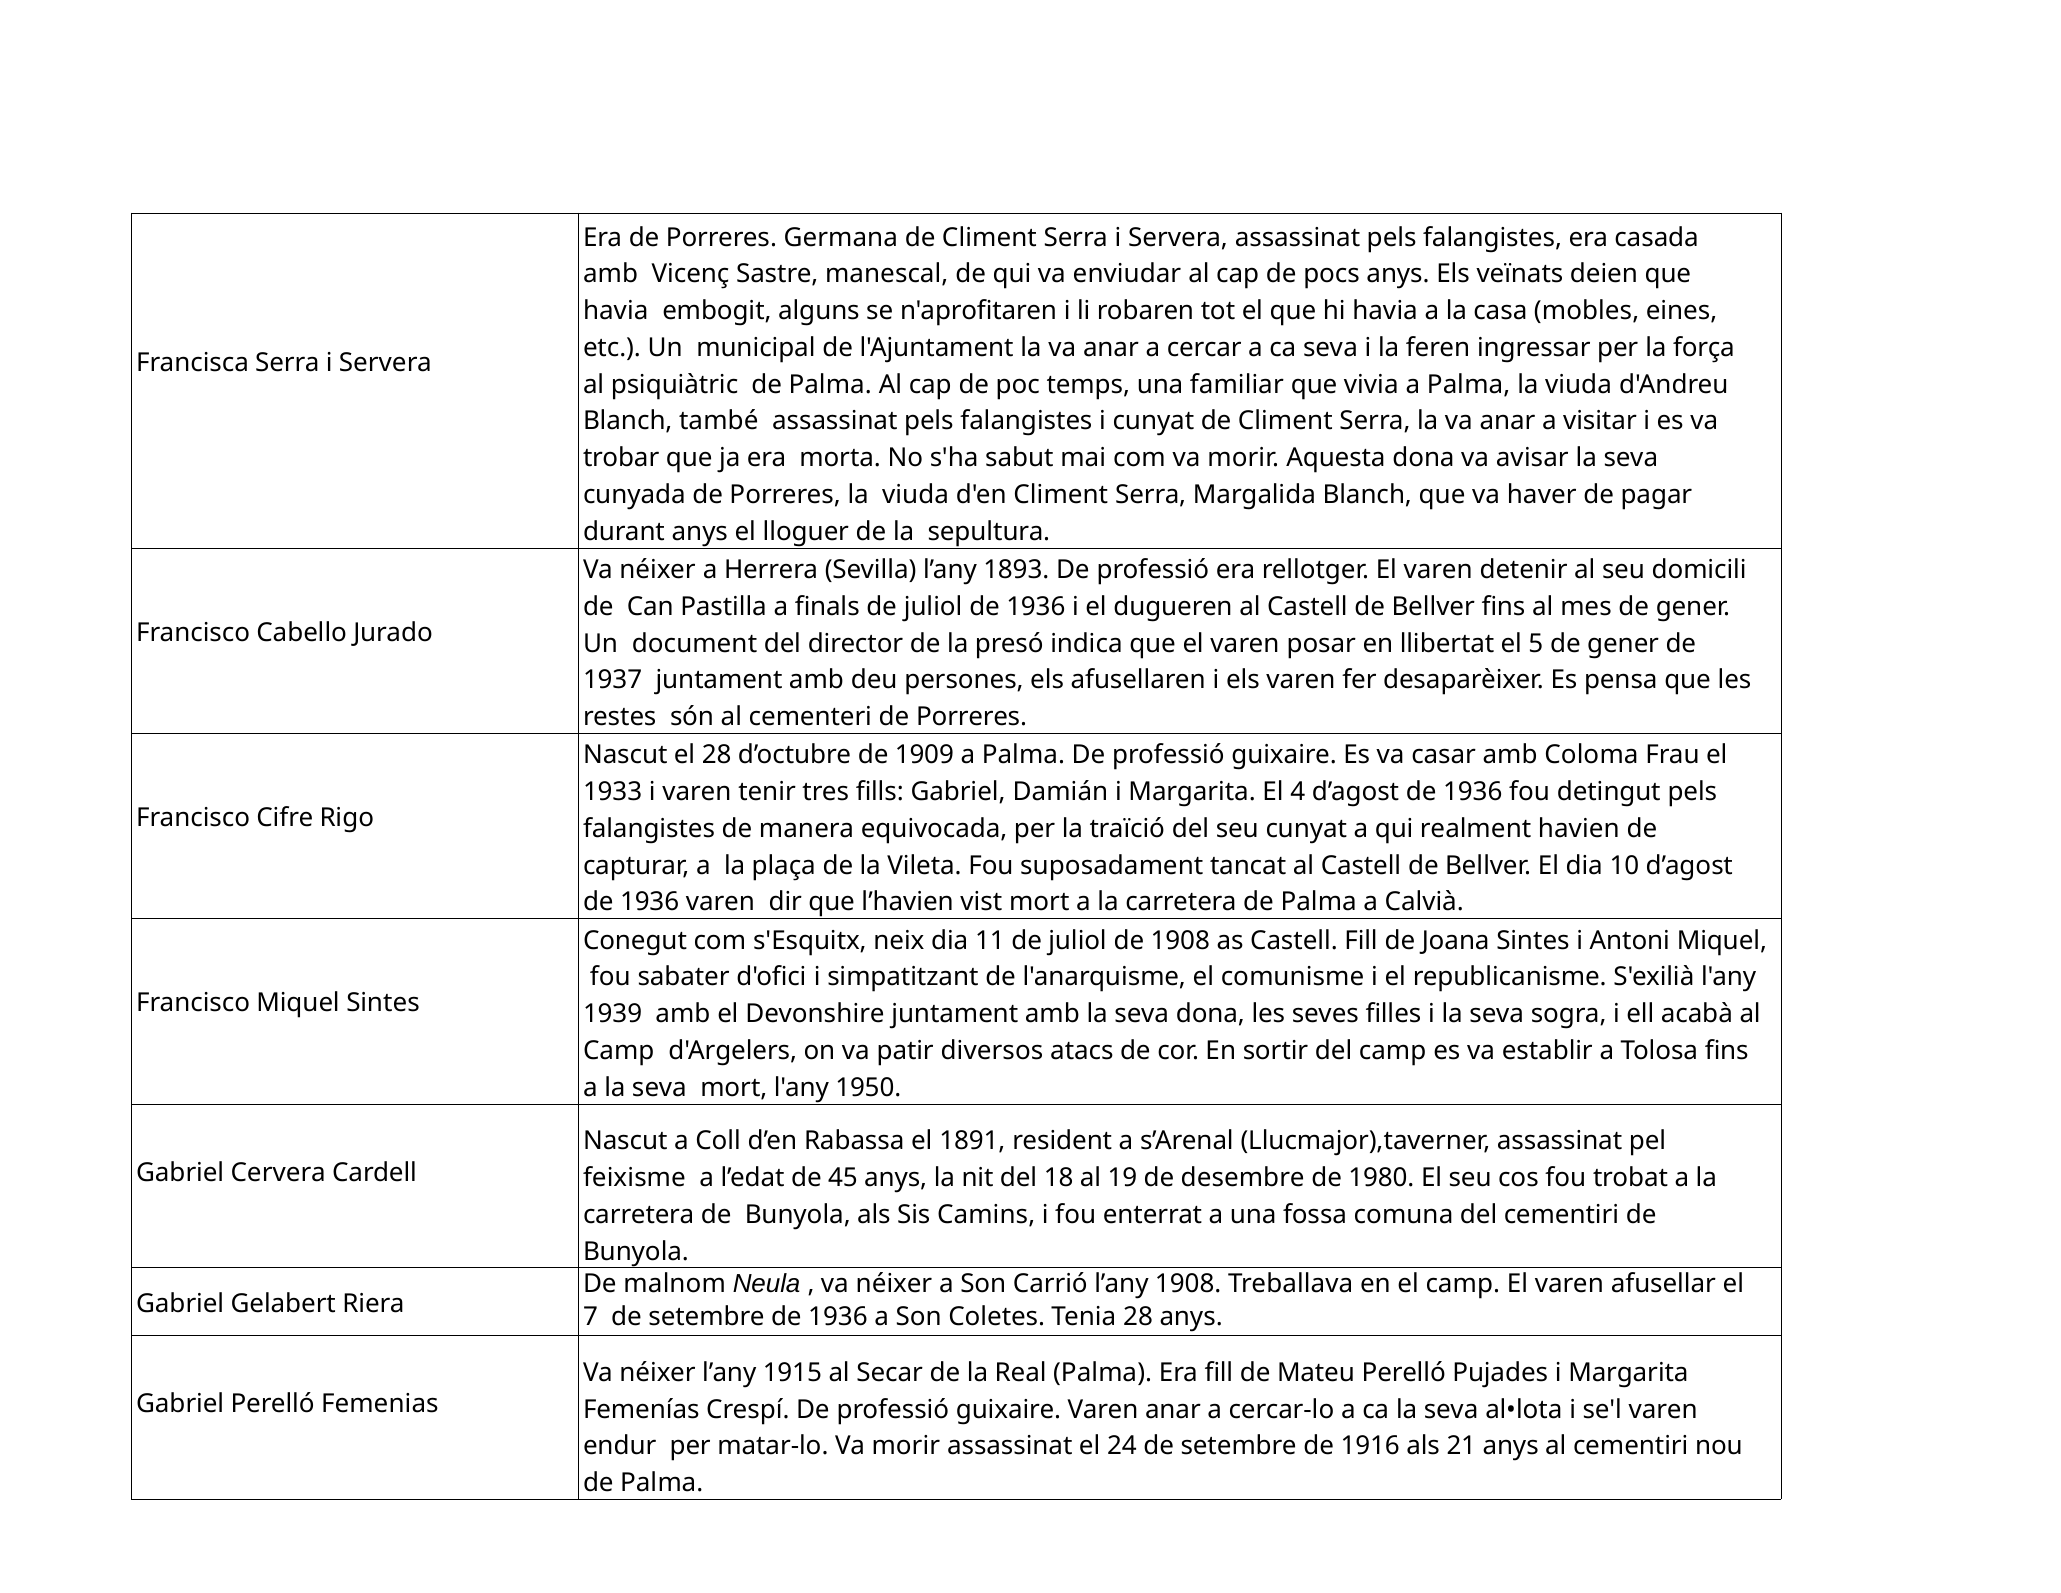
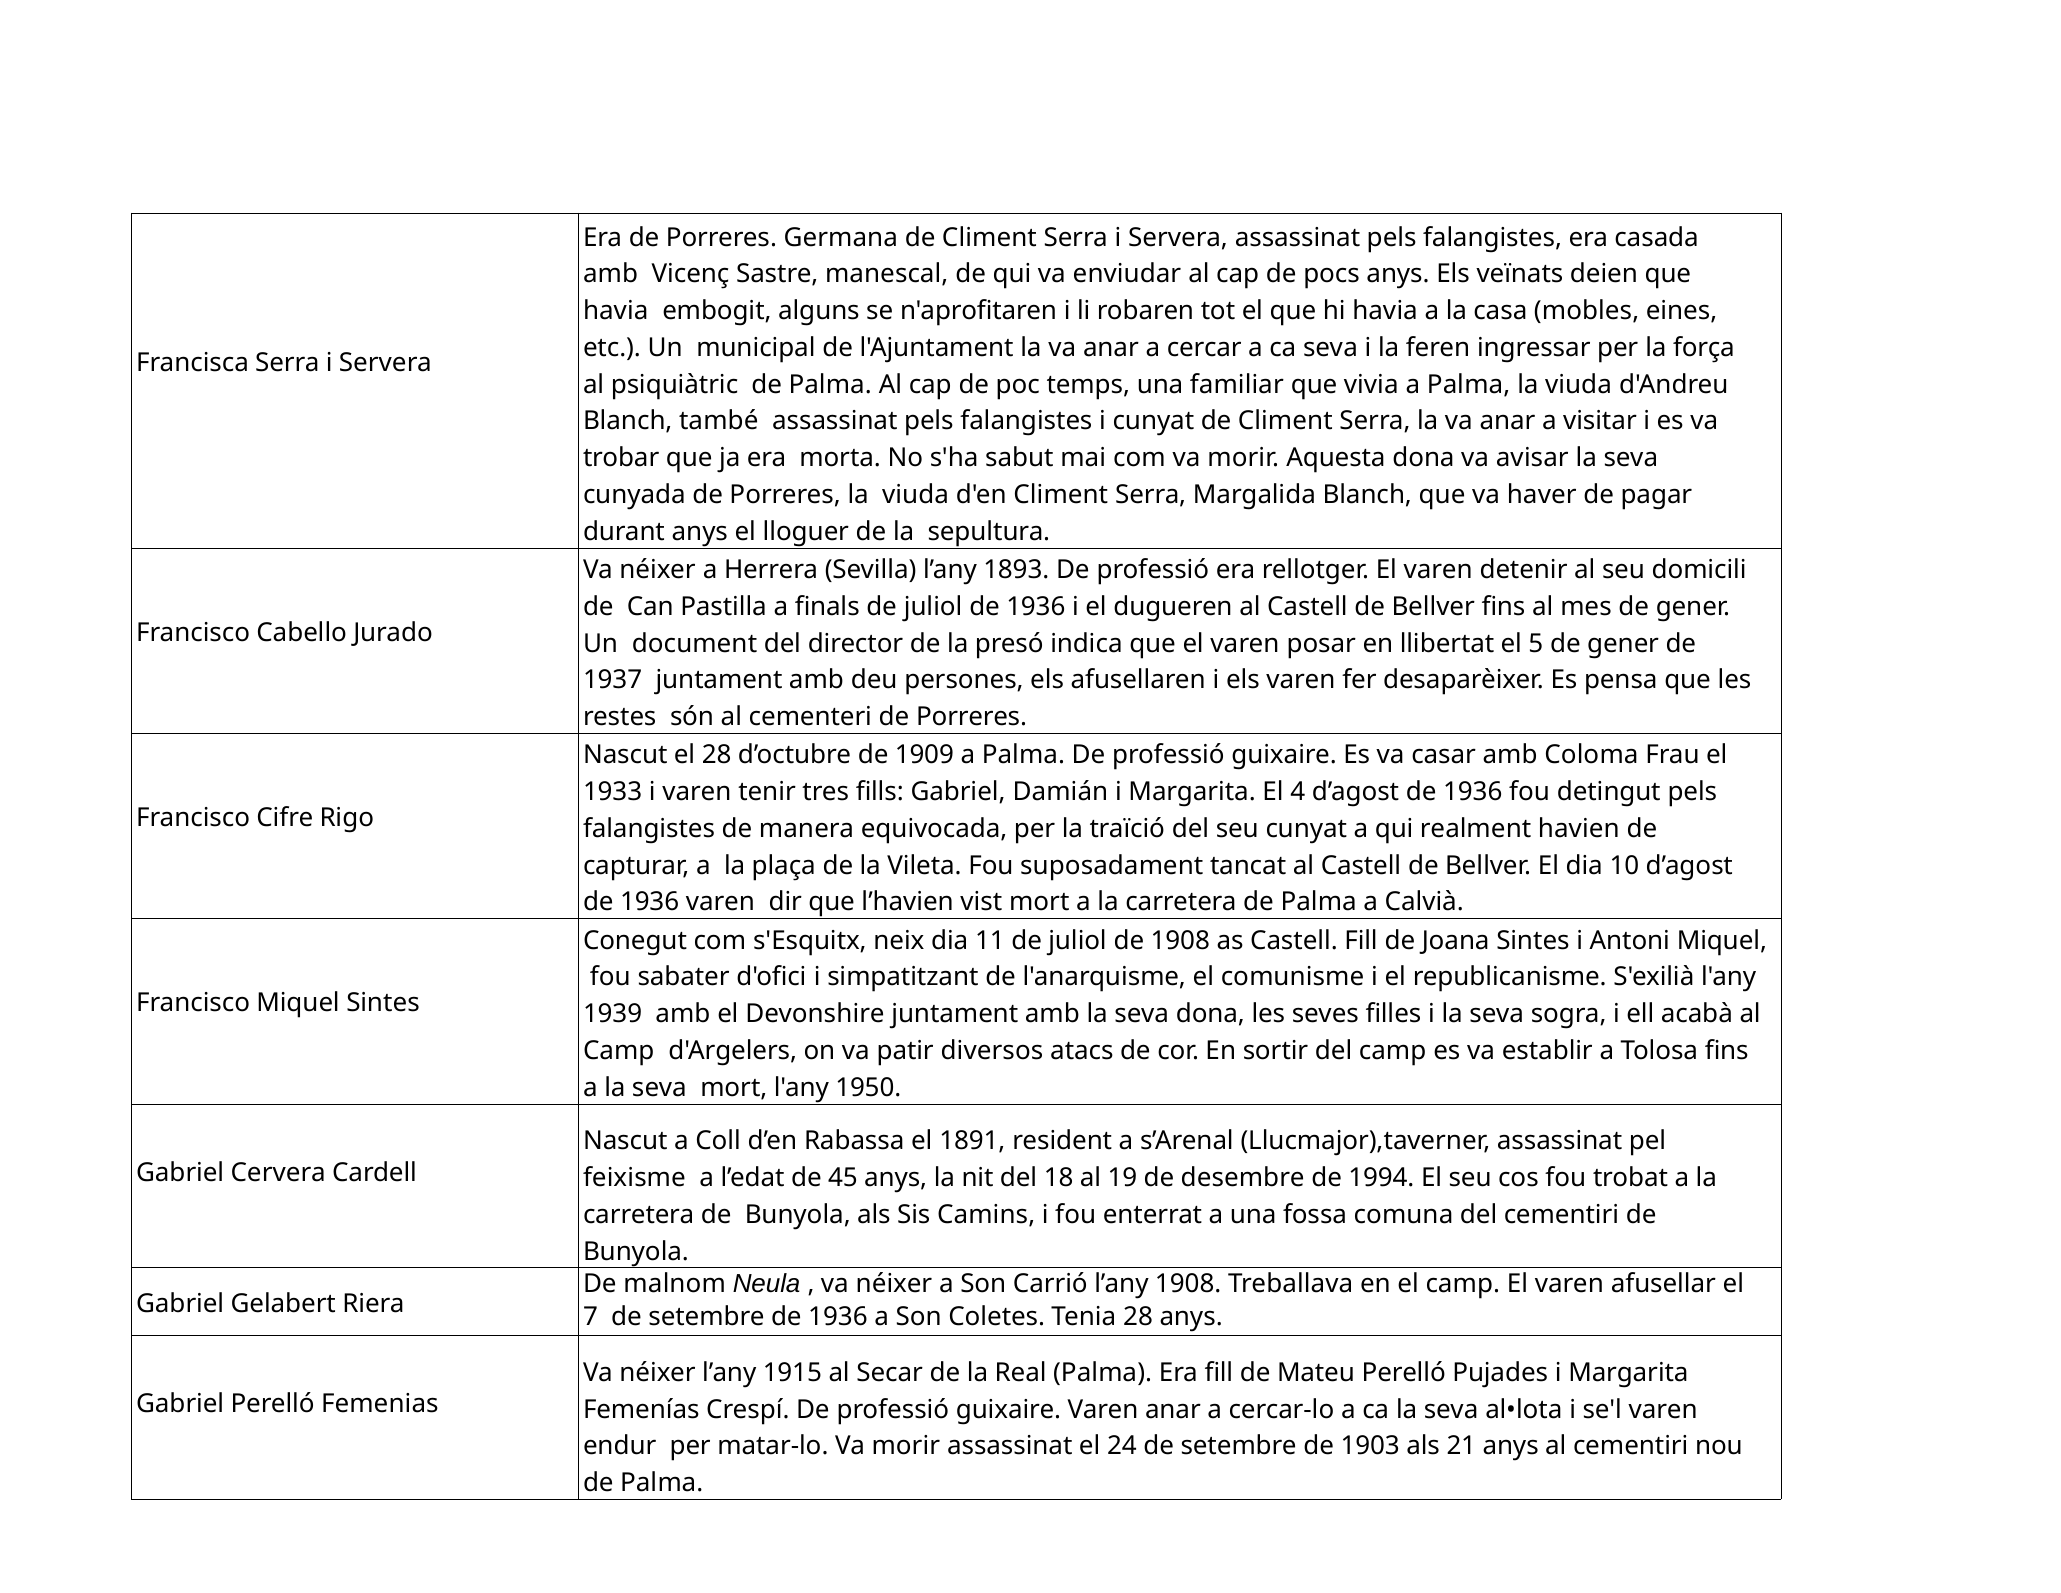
1980: 1980 -> 1994
1916: 1916 -> 1903
